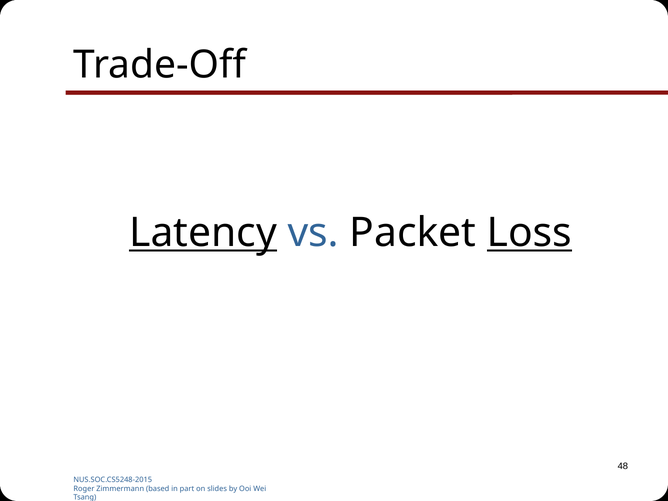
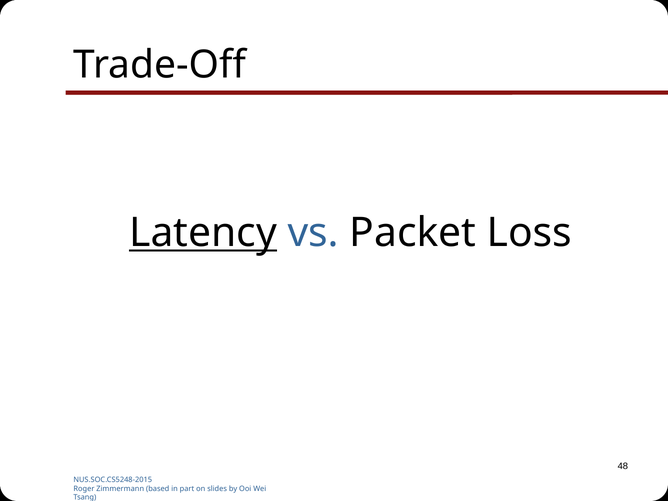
Loss underline: present -> none
